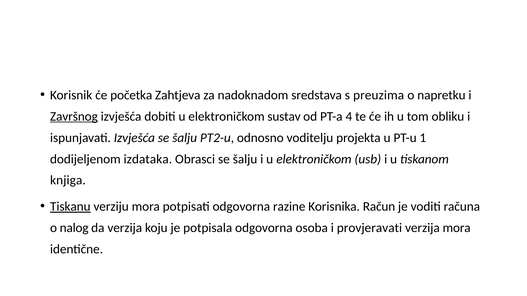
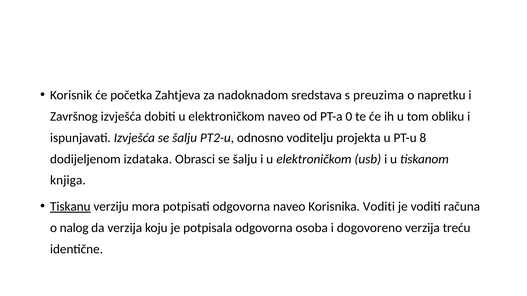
Završnog underline: present -> none
elektroničkom sustav: sustav -> naveo
4: 4 -> 0
1: 1 -> 8
odgovorna razine: razine -> naveo
Korisnika Račun: Račun -> Voditi
provjeravati: provjeravati -> dogovoreno
verzija mora: mora -> treću
